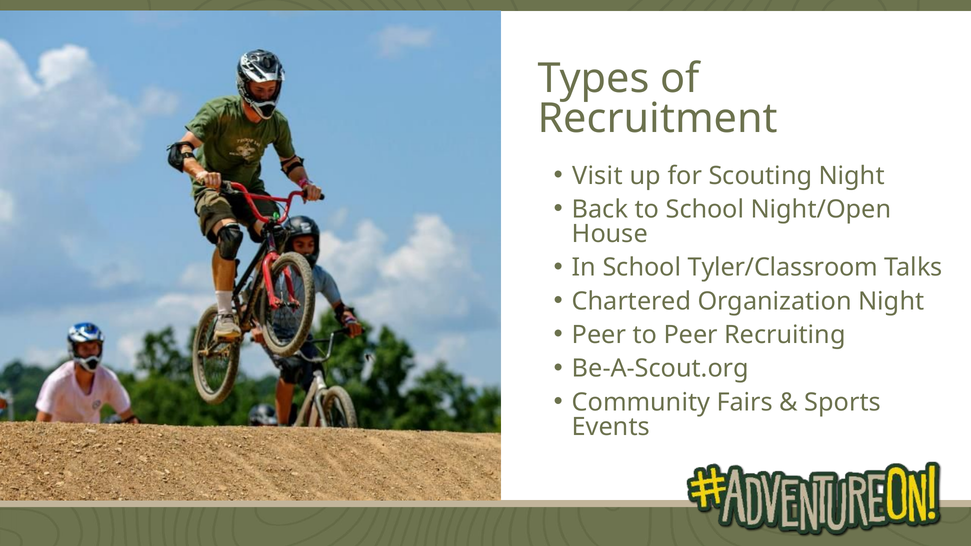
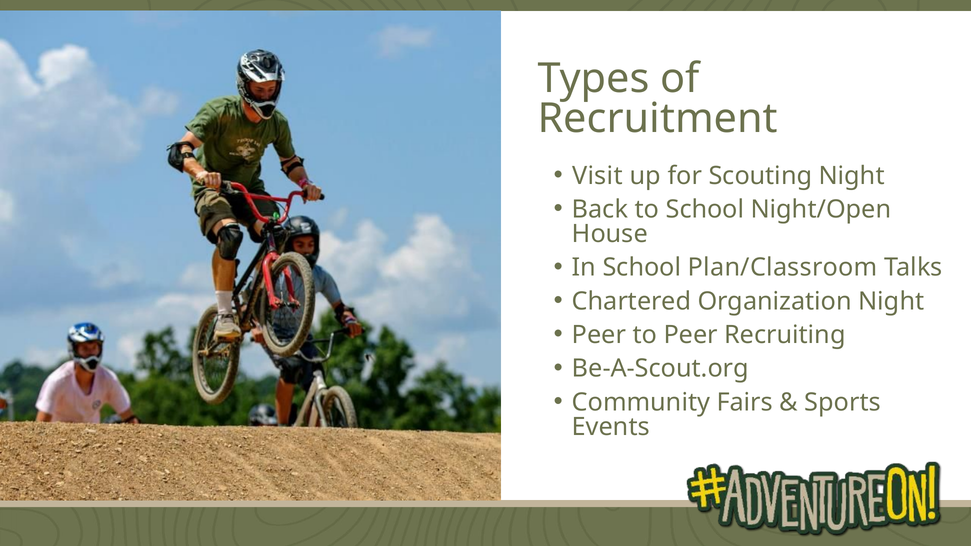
Tyler/Classroom: Tyler/Classroom -> Plan/Classroom
